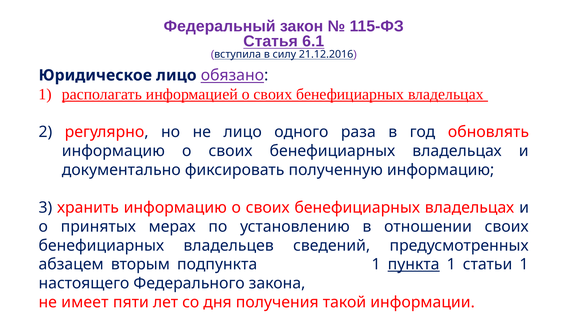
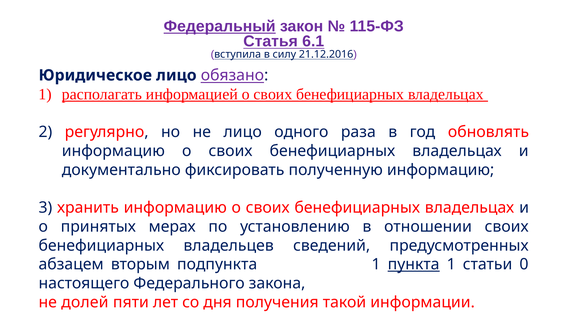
Федеральный underline: none -> present
статьи 1: 1 -> 0
имеет: имеет -> долей
